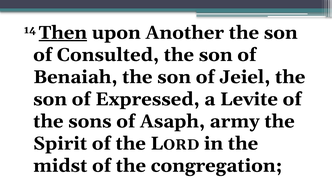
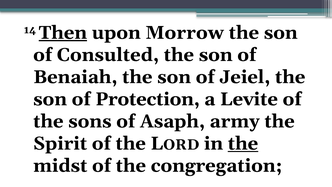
Another: Another -> Morrow
Expressed: Expressed -> Protection
the at (243, 143) underline: none -> present
